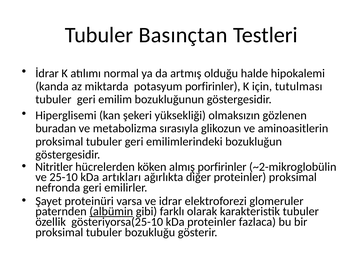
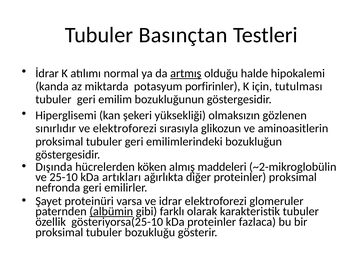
artmış underline: none -> present
buradan: buradan -> sınırlıdır
ve metabolizma: metabolizma -> elektroforezi
Nitritler: Nitritler -> Dışında
almış porfirinler: porfirinler -> maddeleri
